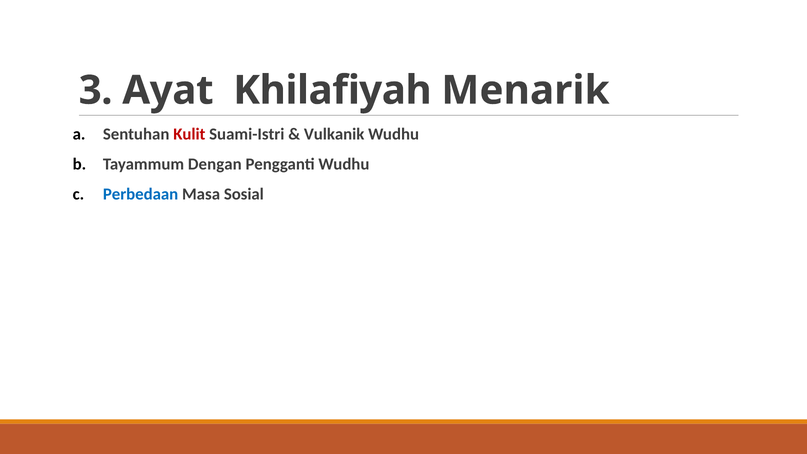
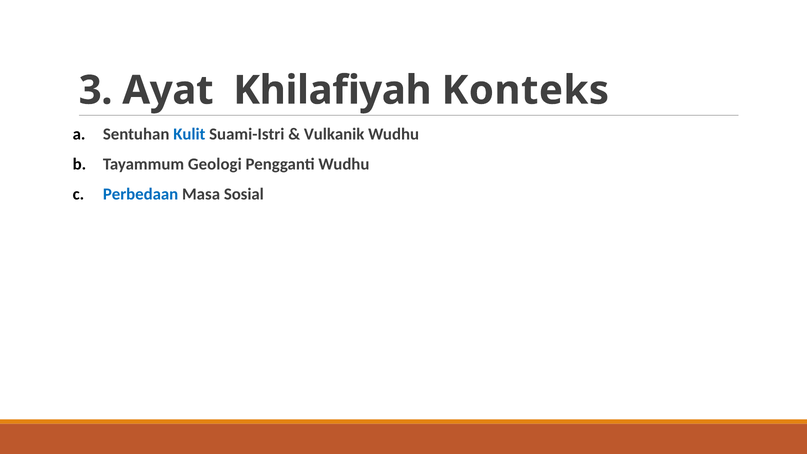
Menarik: Menarik -> Konteks
Kulit colour: red -> blue
Dengan: Dengan -> Geologi
